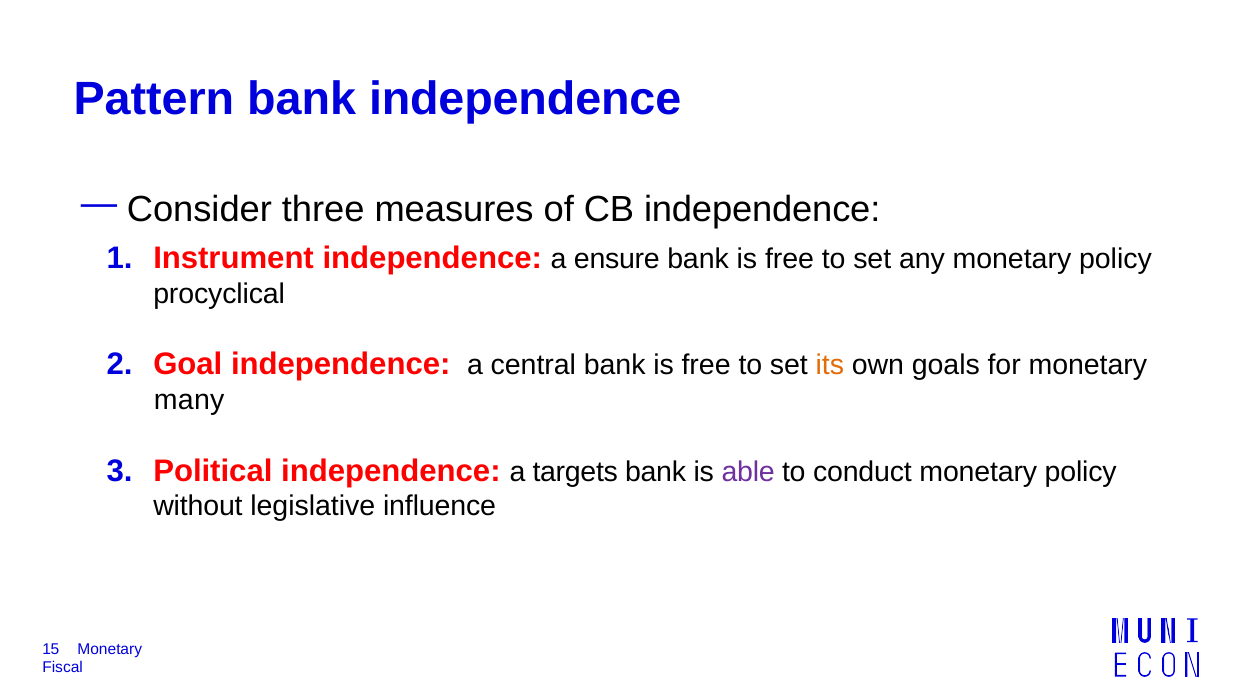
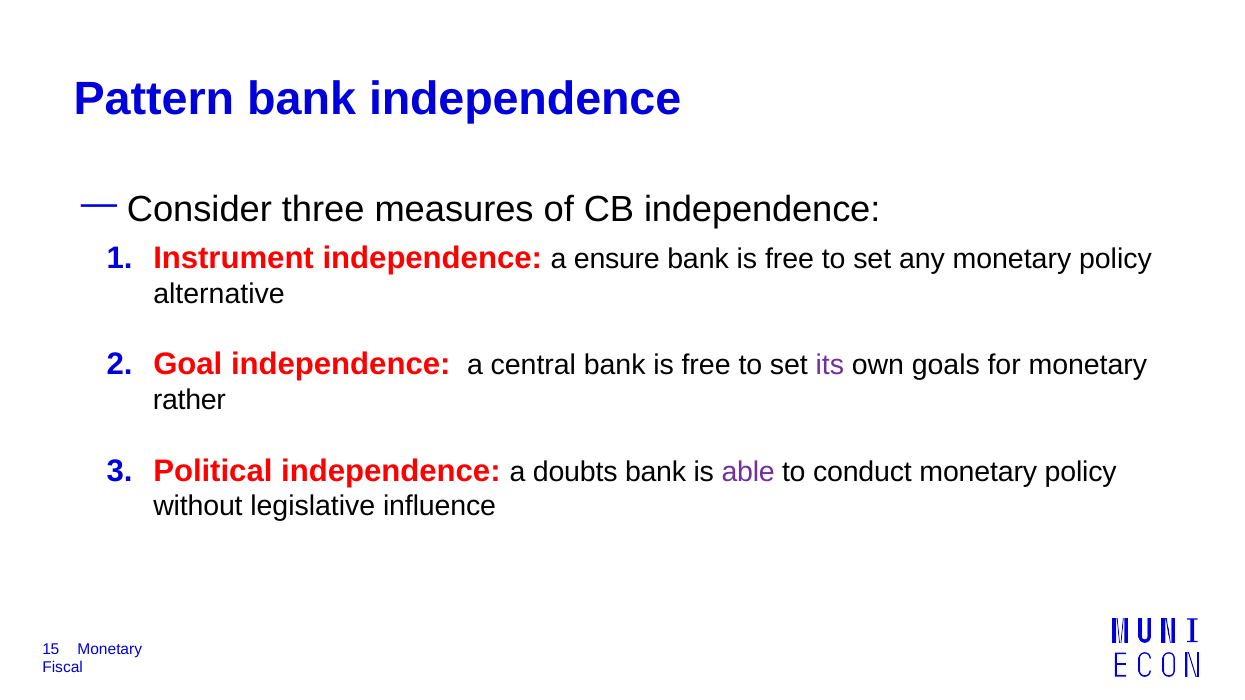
procyclical: procyclical -> alternative
its colour: orange -> purple
many: many -> rather
targets: targets -> doubts
